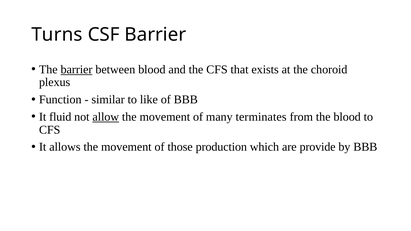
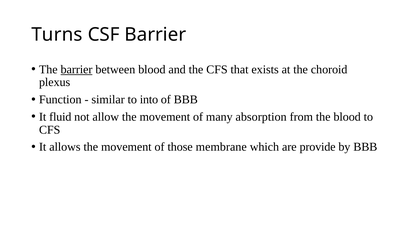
like: like -> into
allow underline: present -> none
terminates: terminates -> absorption
production: production -> membrane
